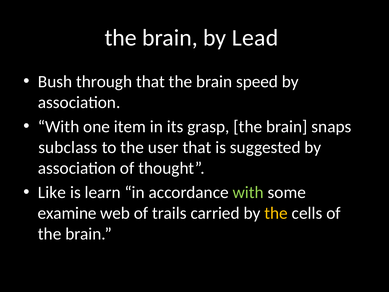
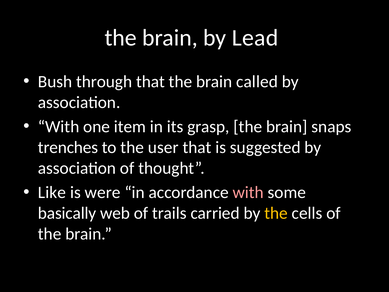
speed: speed -> called
subclass: subclass -> trenches
learn: learn -> were
with at (248, 192) colour: light green -> pink
examine: examine -> basically
